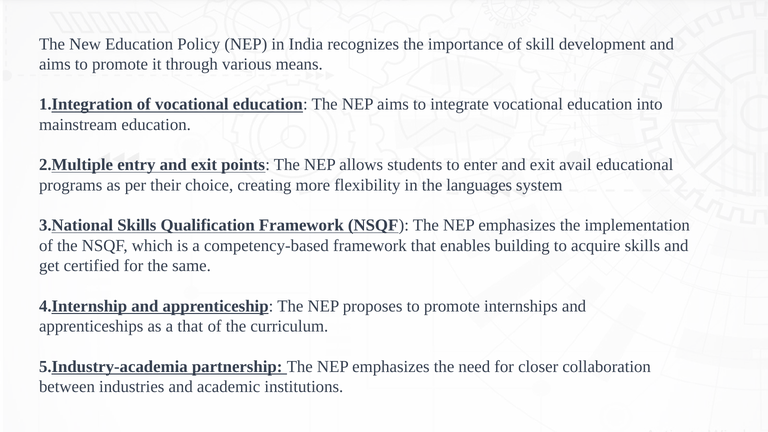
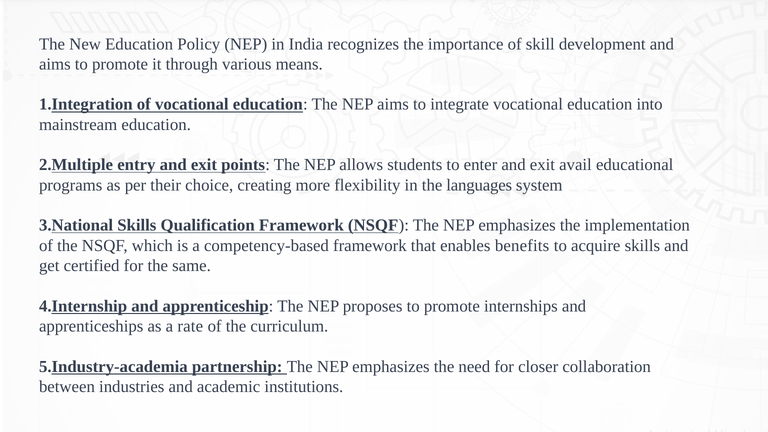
building: building -> benefits
a that: that -> rate
